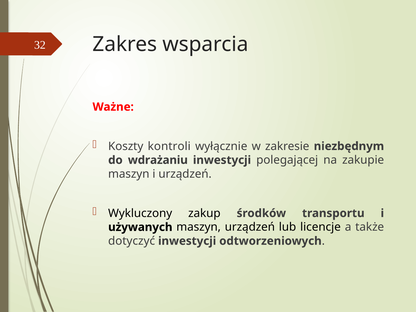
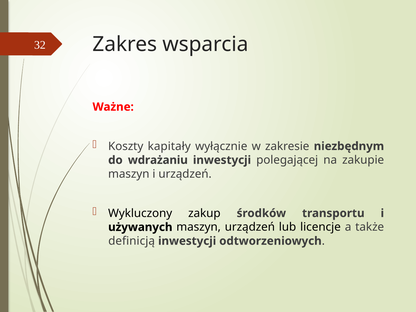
kontroli: kontroli -> kapitały
dotyczyć: dotyczyć -> definicją
